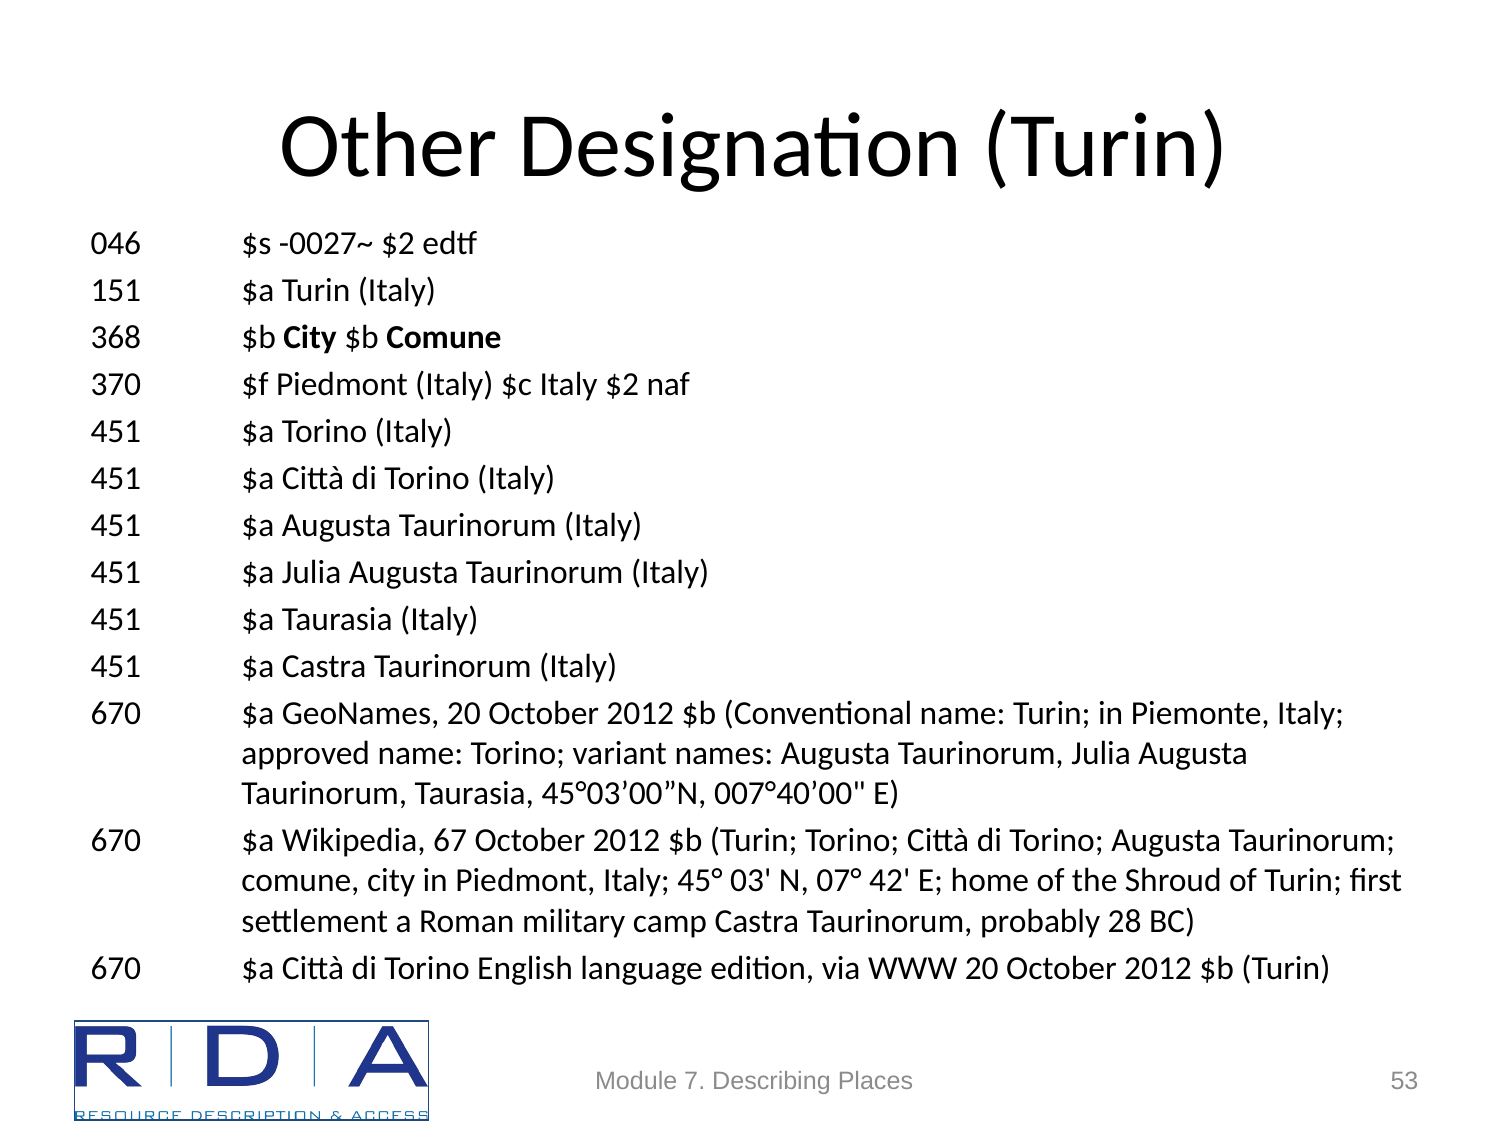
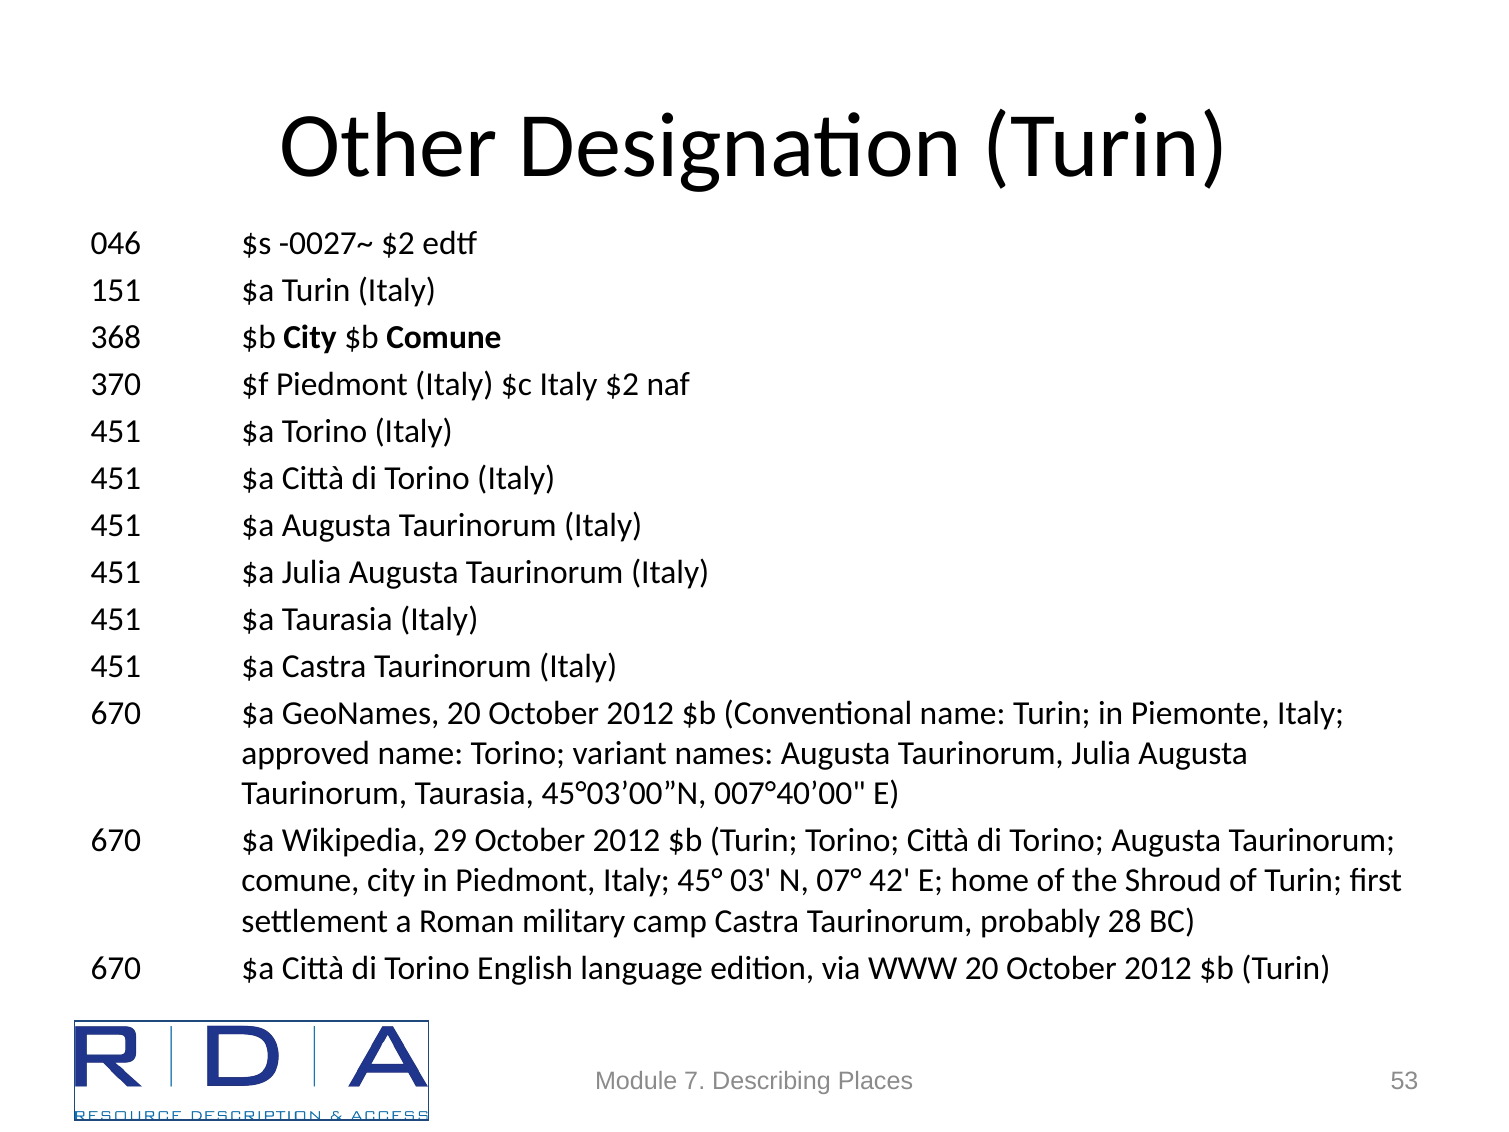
67: 67 -> 29
